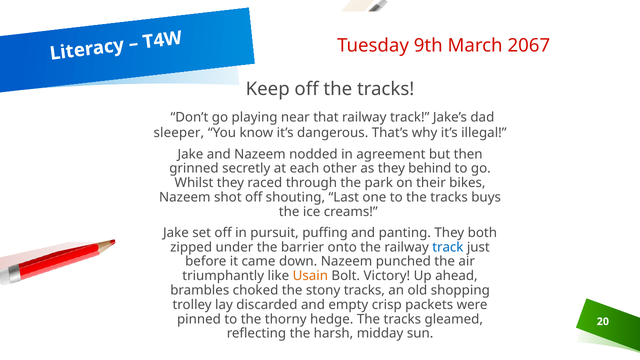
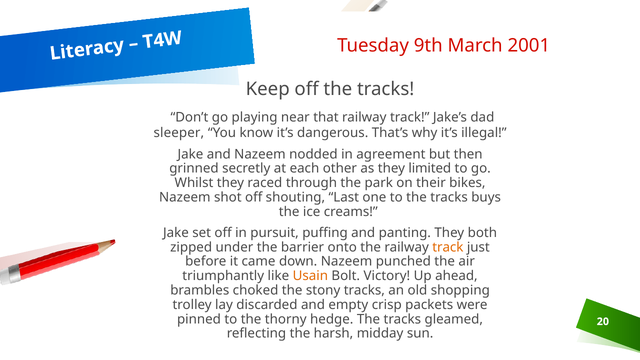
2067: 2067 -> 2001
behind: behind -> limited
track at (448, 247) colour: blue -> orange
